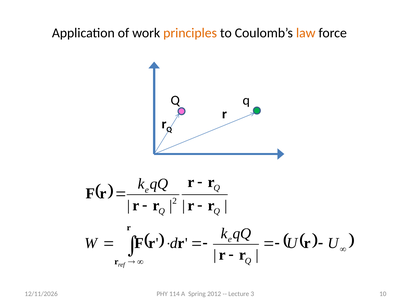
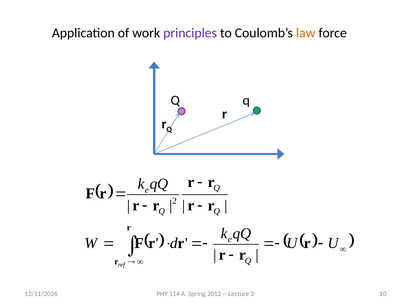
principles colour: orange -> purple
